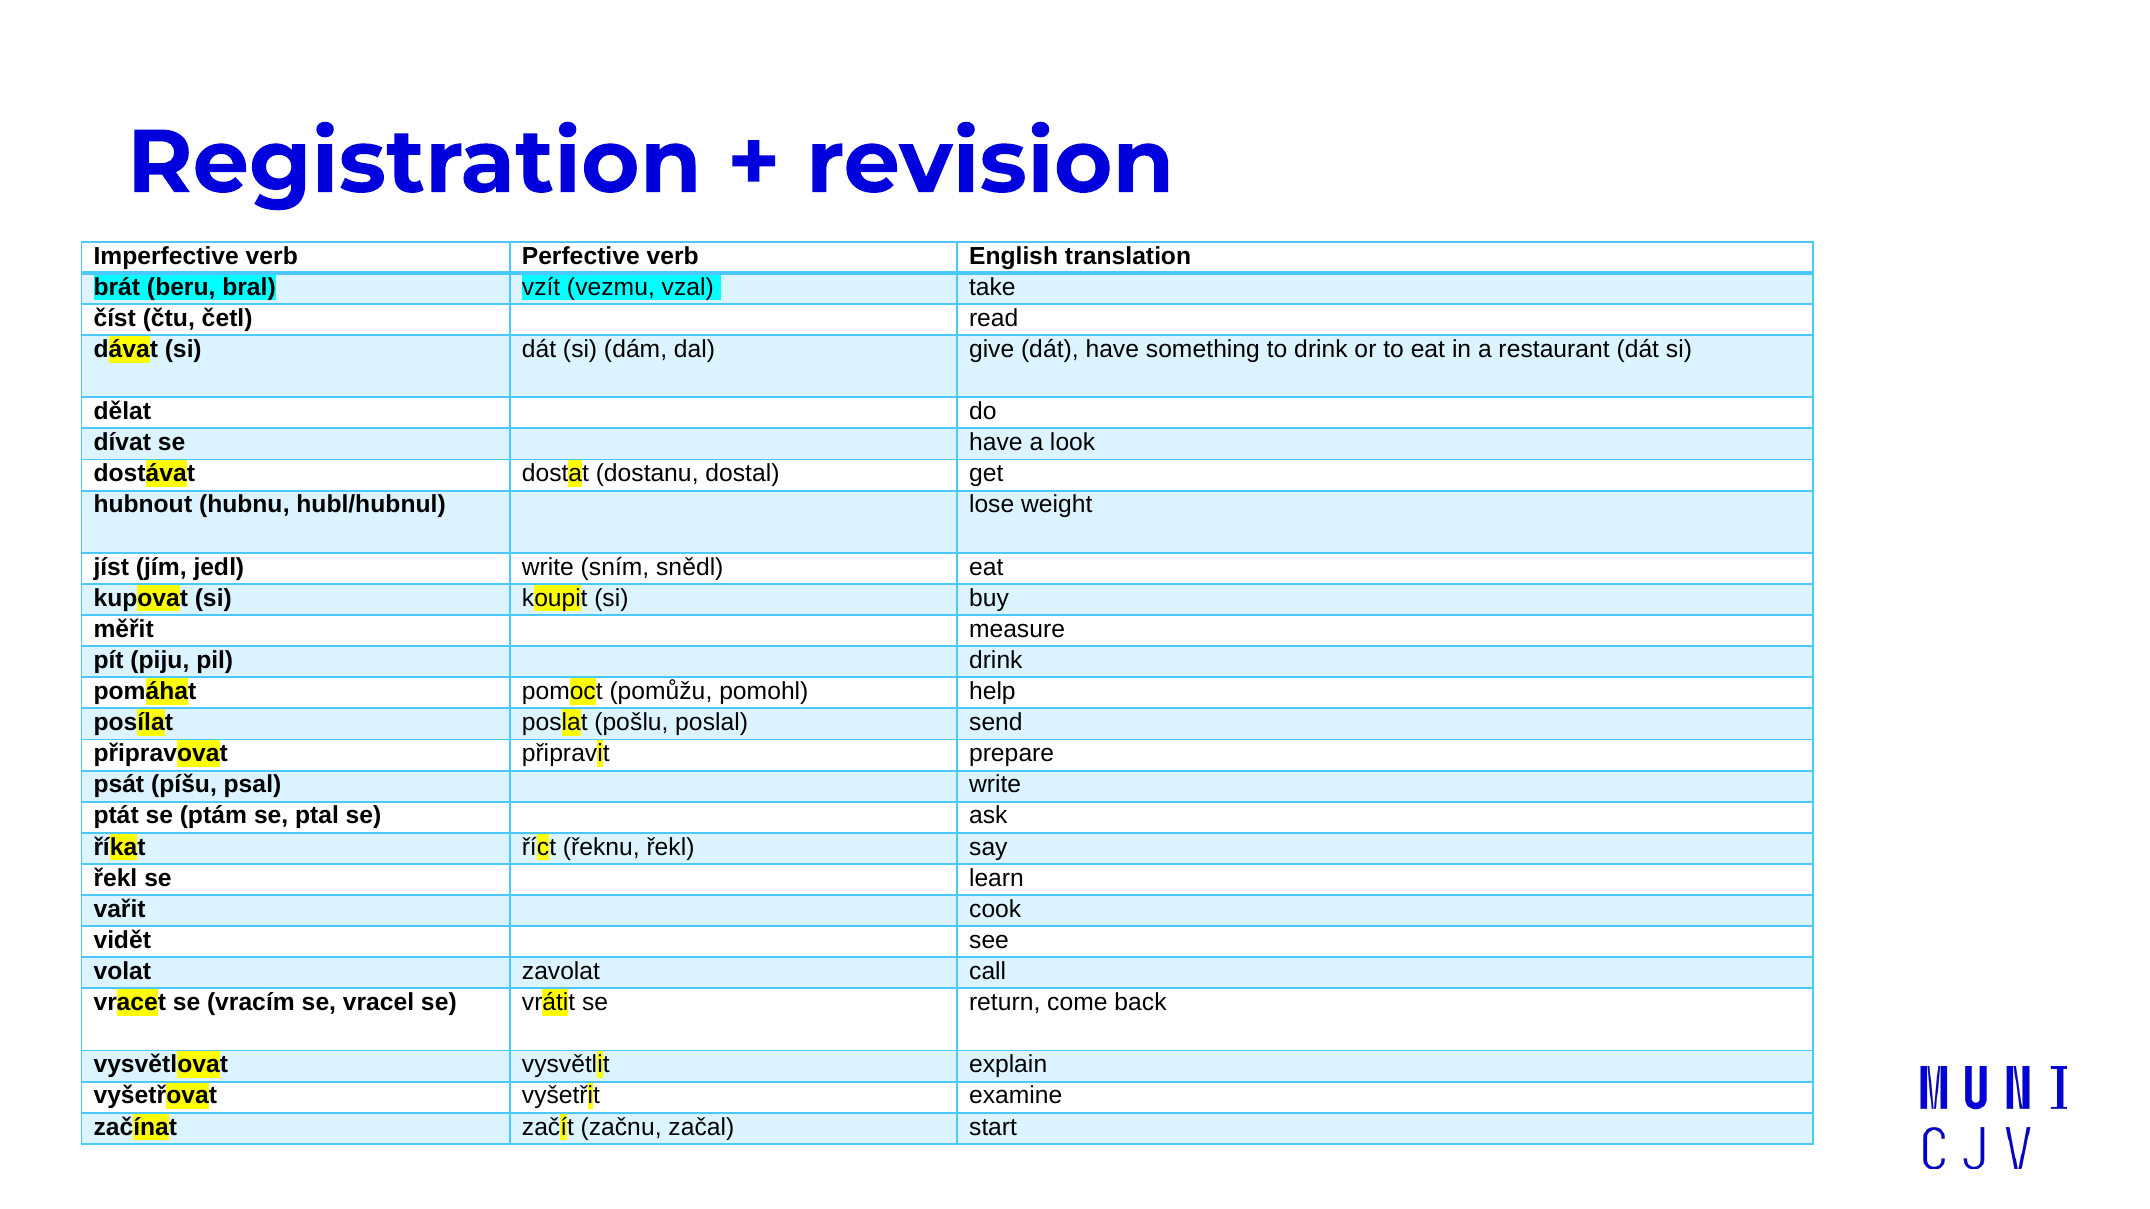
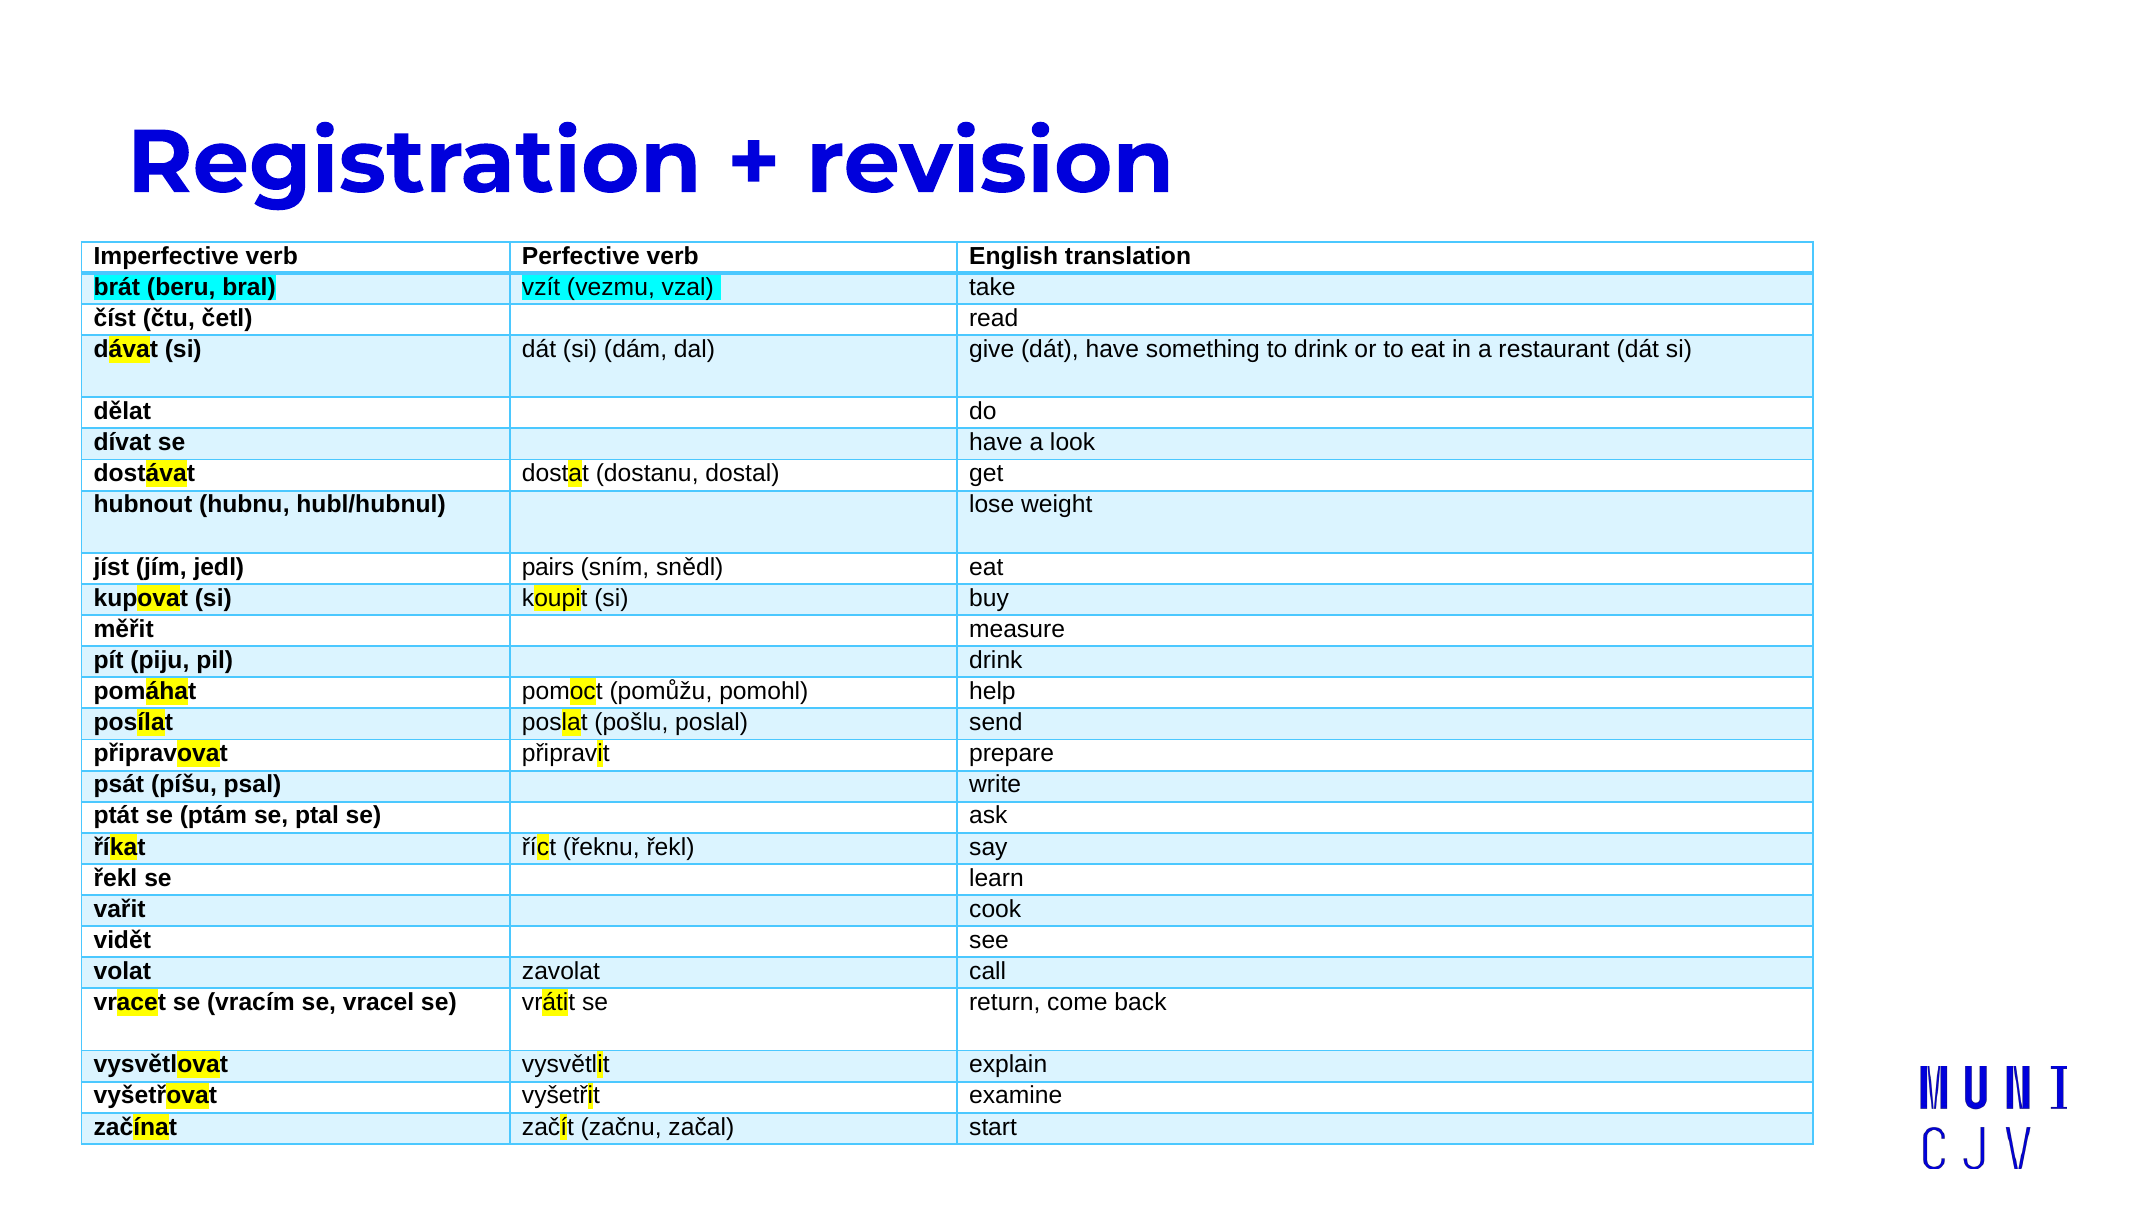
jedl write: write -> pairs
